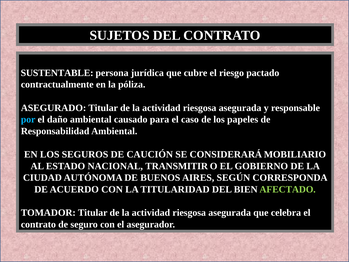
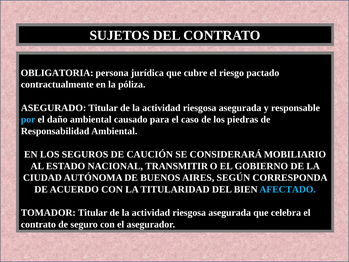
SUSTENTABLE: SUSTENTABLE -> OBLIGATORIA
papeles: papeles -> piedras
AFECTADO colour: light green -> light blue
